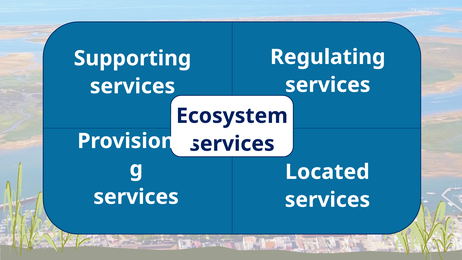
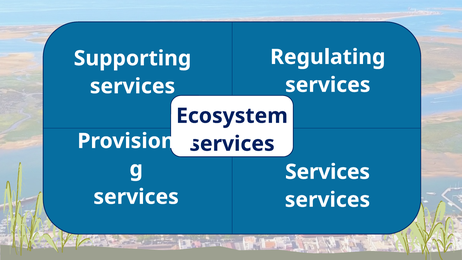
Located at (327, 172): Located -> Services
